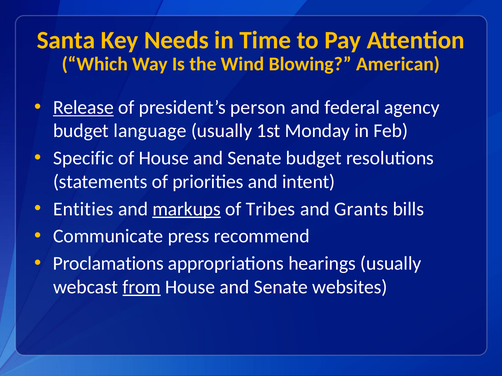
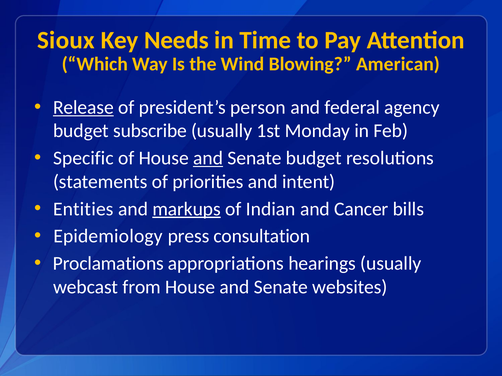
Santa: Santa -> Sioux
language: language -> subscribe
and at (208, 158) underline: none -> present
Tribes: Tribes -> Indian
Grants: Grants -> Cancer
Communicate: Communicate -> Epidemiology
recommend: recommend -> consultation
from underline: present -> none
